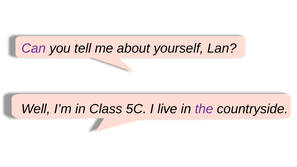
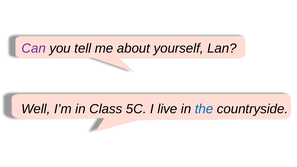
the colour: purple -> blue
